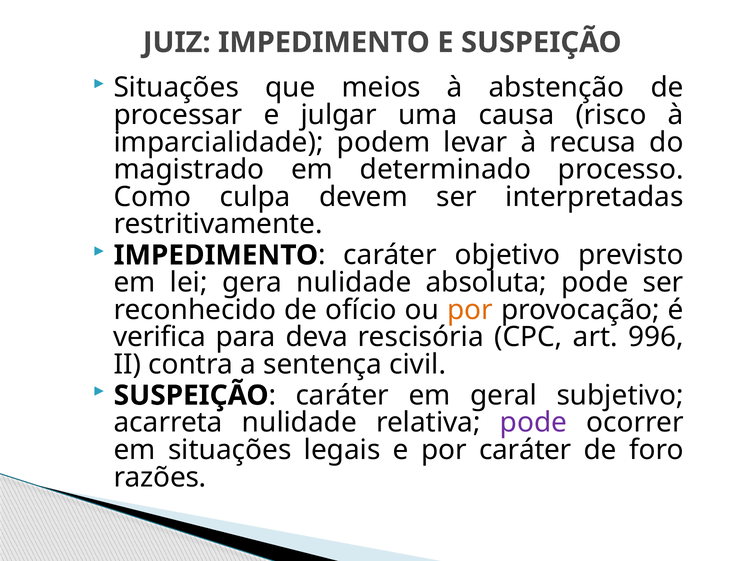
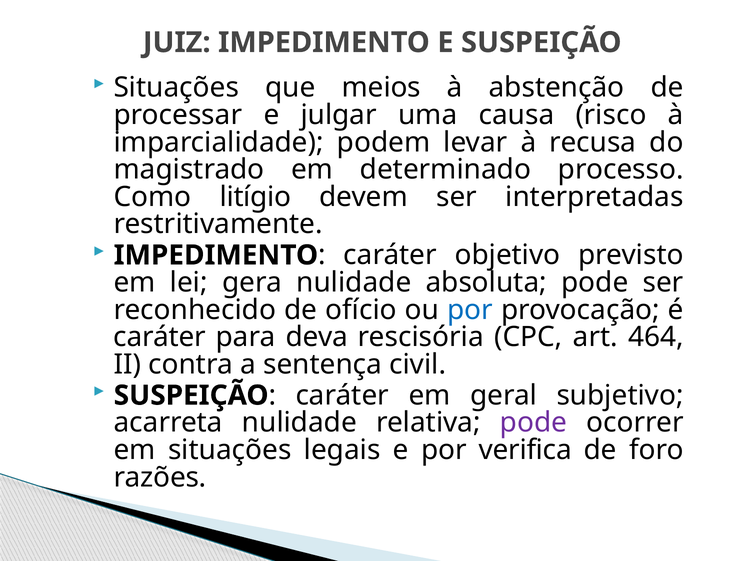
culpa: culpa -> litígio
por at (470, 309) colour: orange -> blue
verifica at (160, 337): verifica -> caráter
996: 996 -> 464
por caráter: caráter -> verifica
